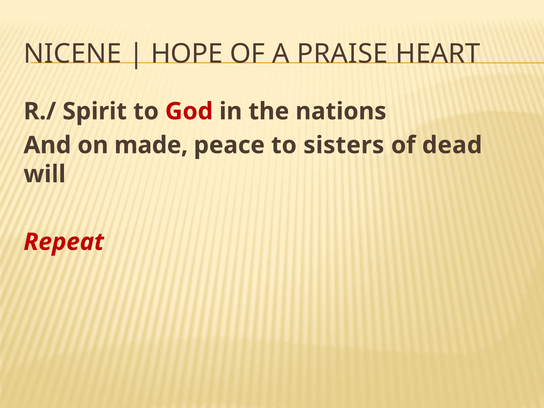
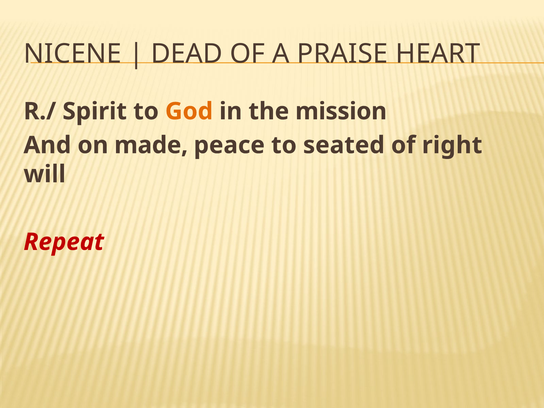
HOPE: HOPE -> DEAD
God colour: red -> orange
nations: nations -> mission
sisters: sisters -> seated
dead: dead -> right
